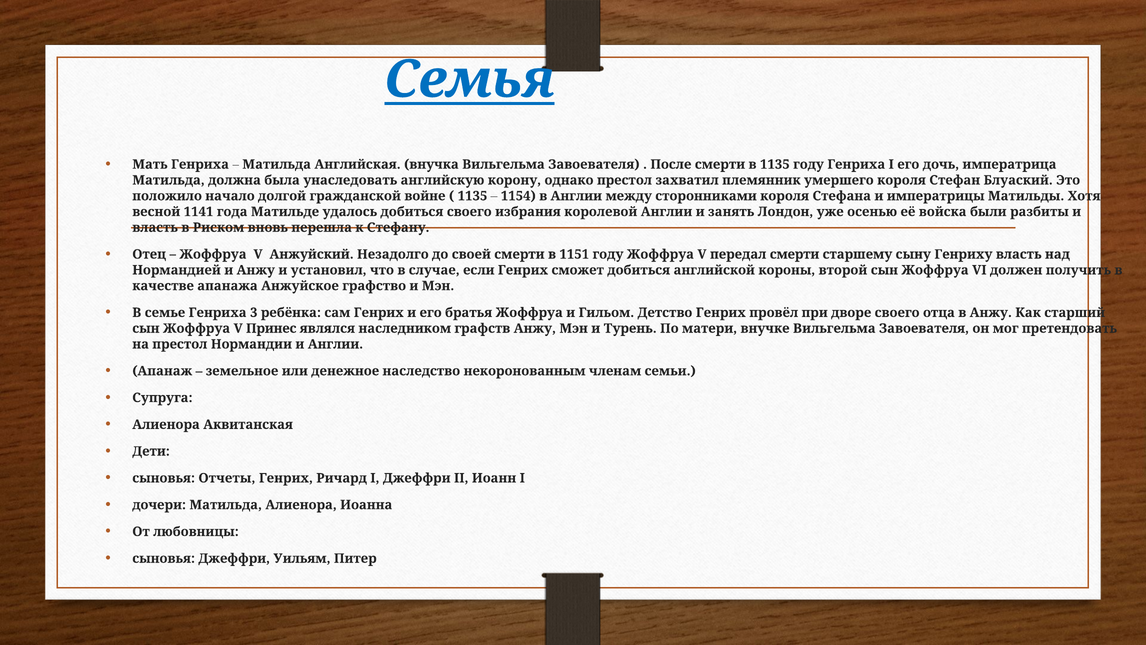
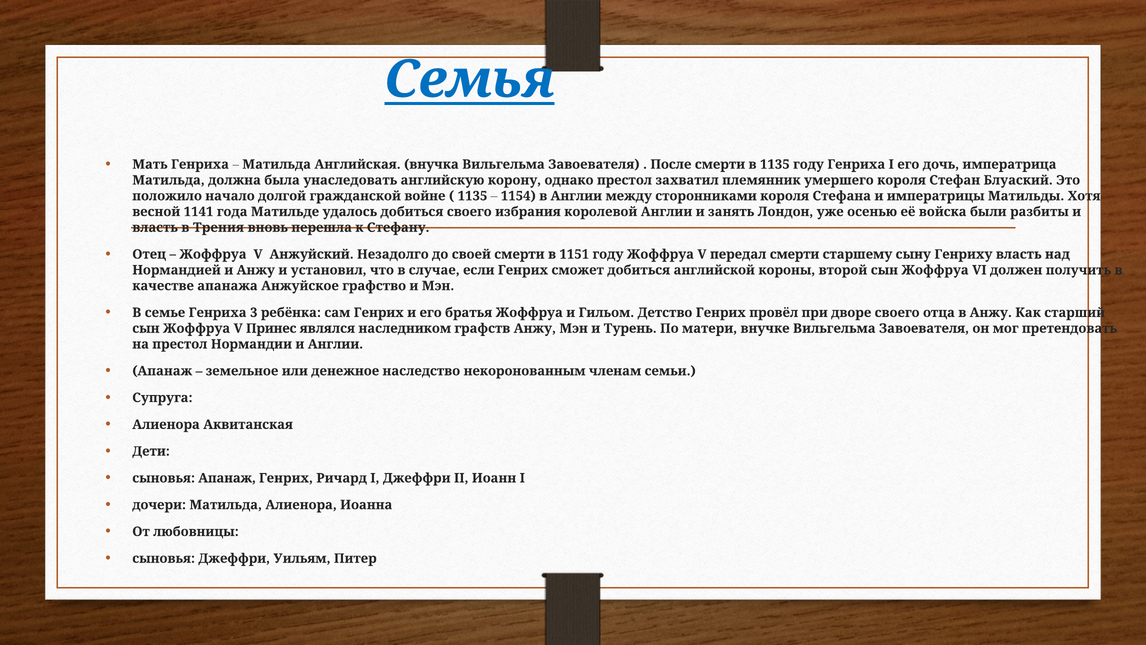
Риском: Риском -> Трения
сыновья Отчеты: Отчеты -> Апанаж
